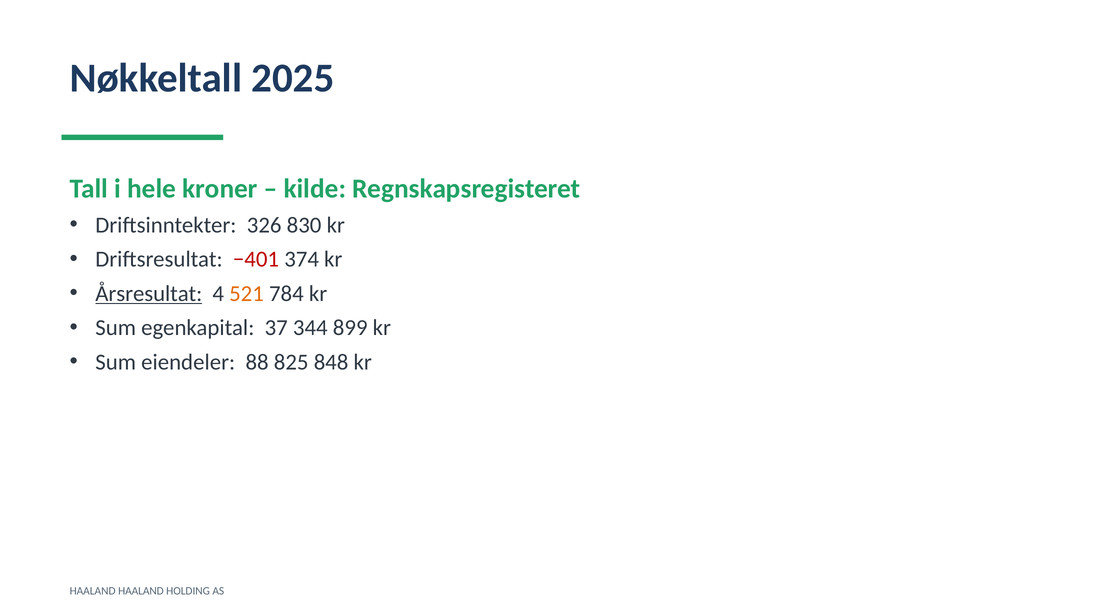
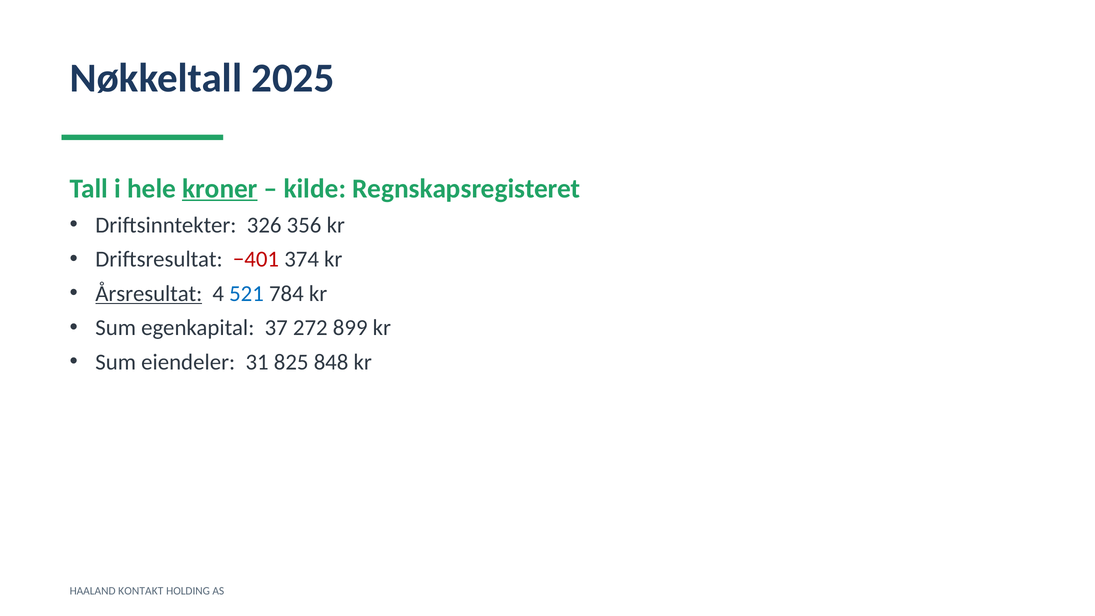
kroner underline: none -> present
830: 830 -> 356
521 colour: orange -> blue
344: 344 -> 272
88: 88 -> 31
HAALAND HAALAND: HAALAND -> KONTAKT
